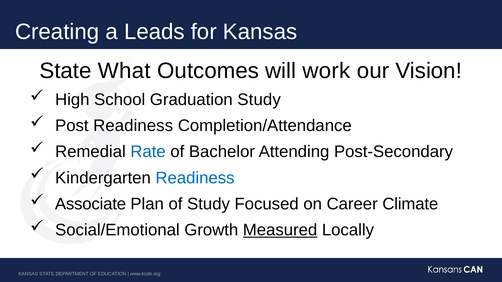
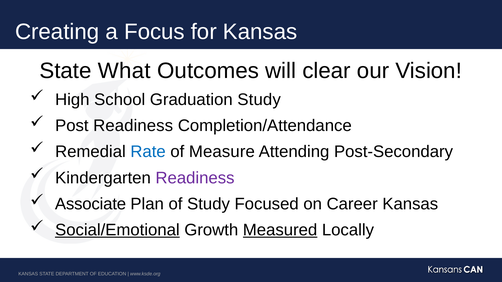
Leads: Leads -> Focus
work: work -> clear
Bachelor: Bachelor -> Measure
Readiness at (195, 178) colour: blue -> purple
Career Climate: Climate -> Kansas
Social/Emotional underline: none -> present
